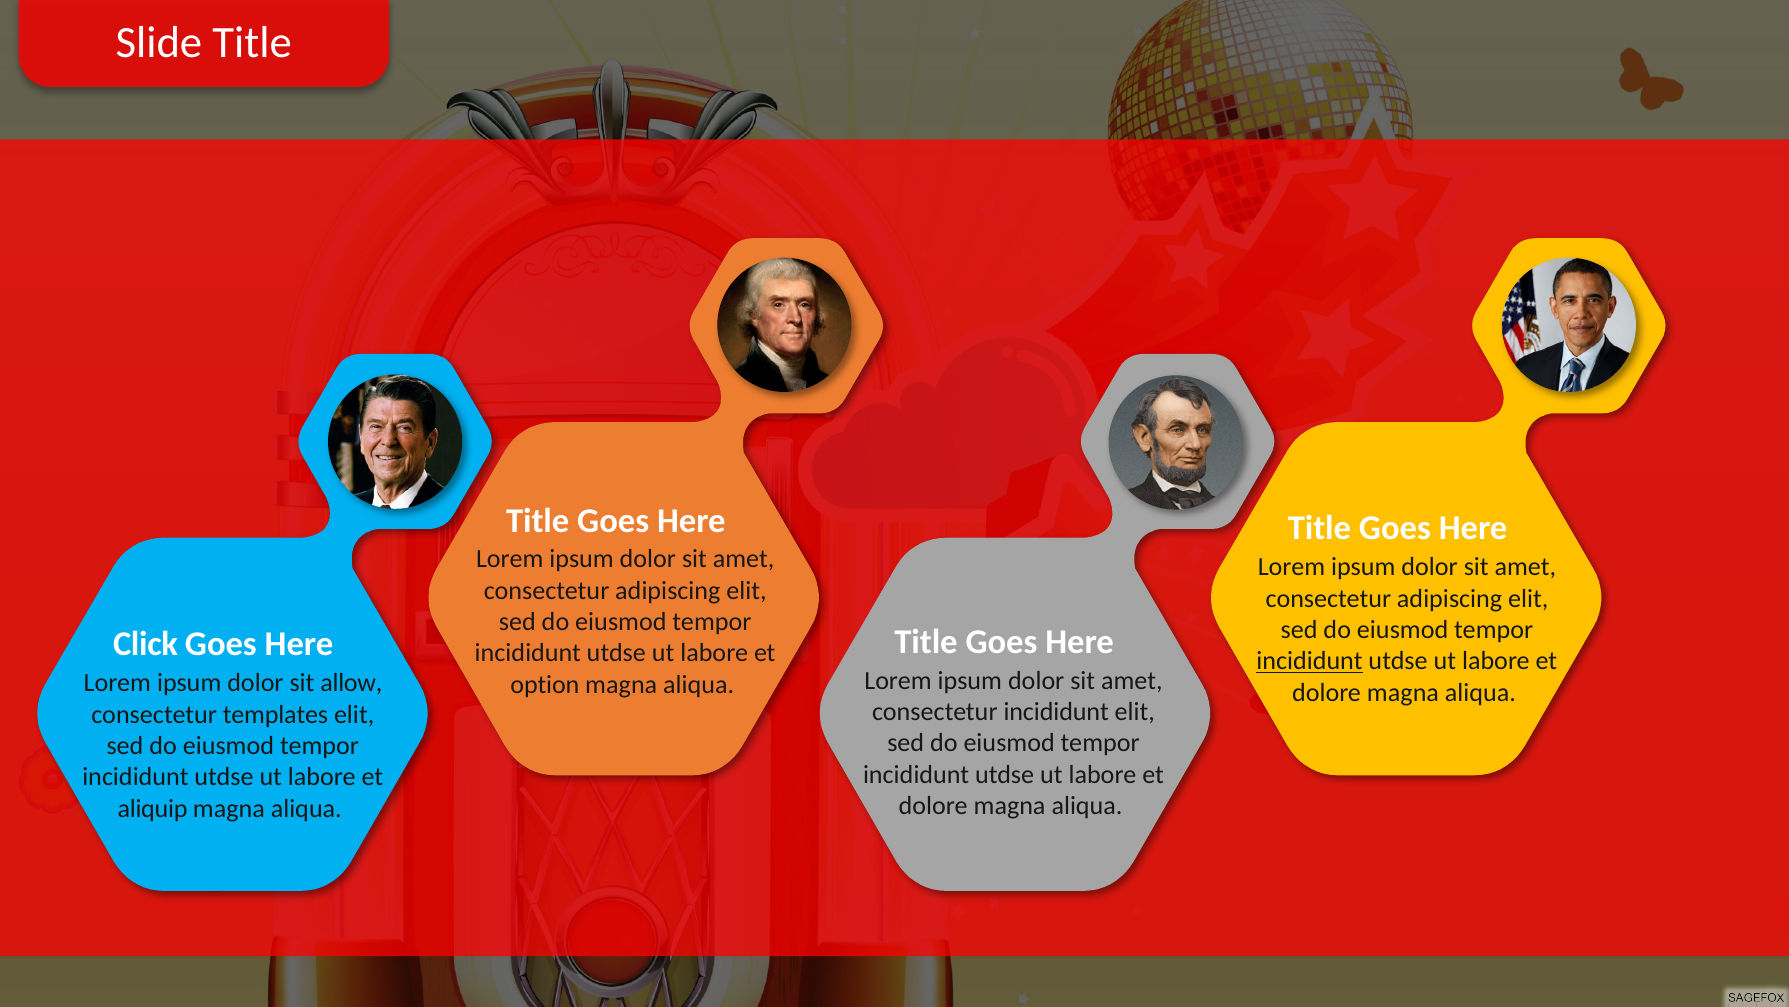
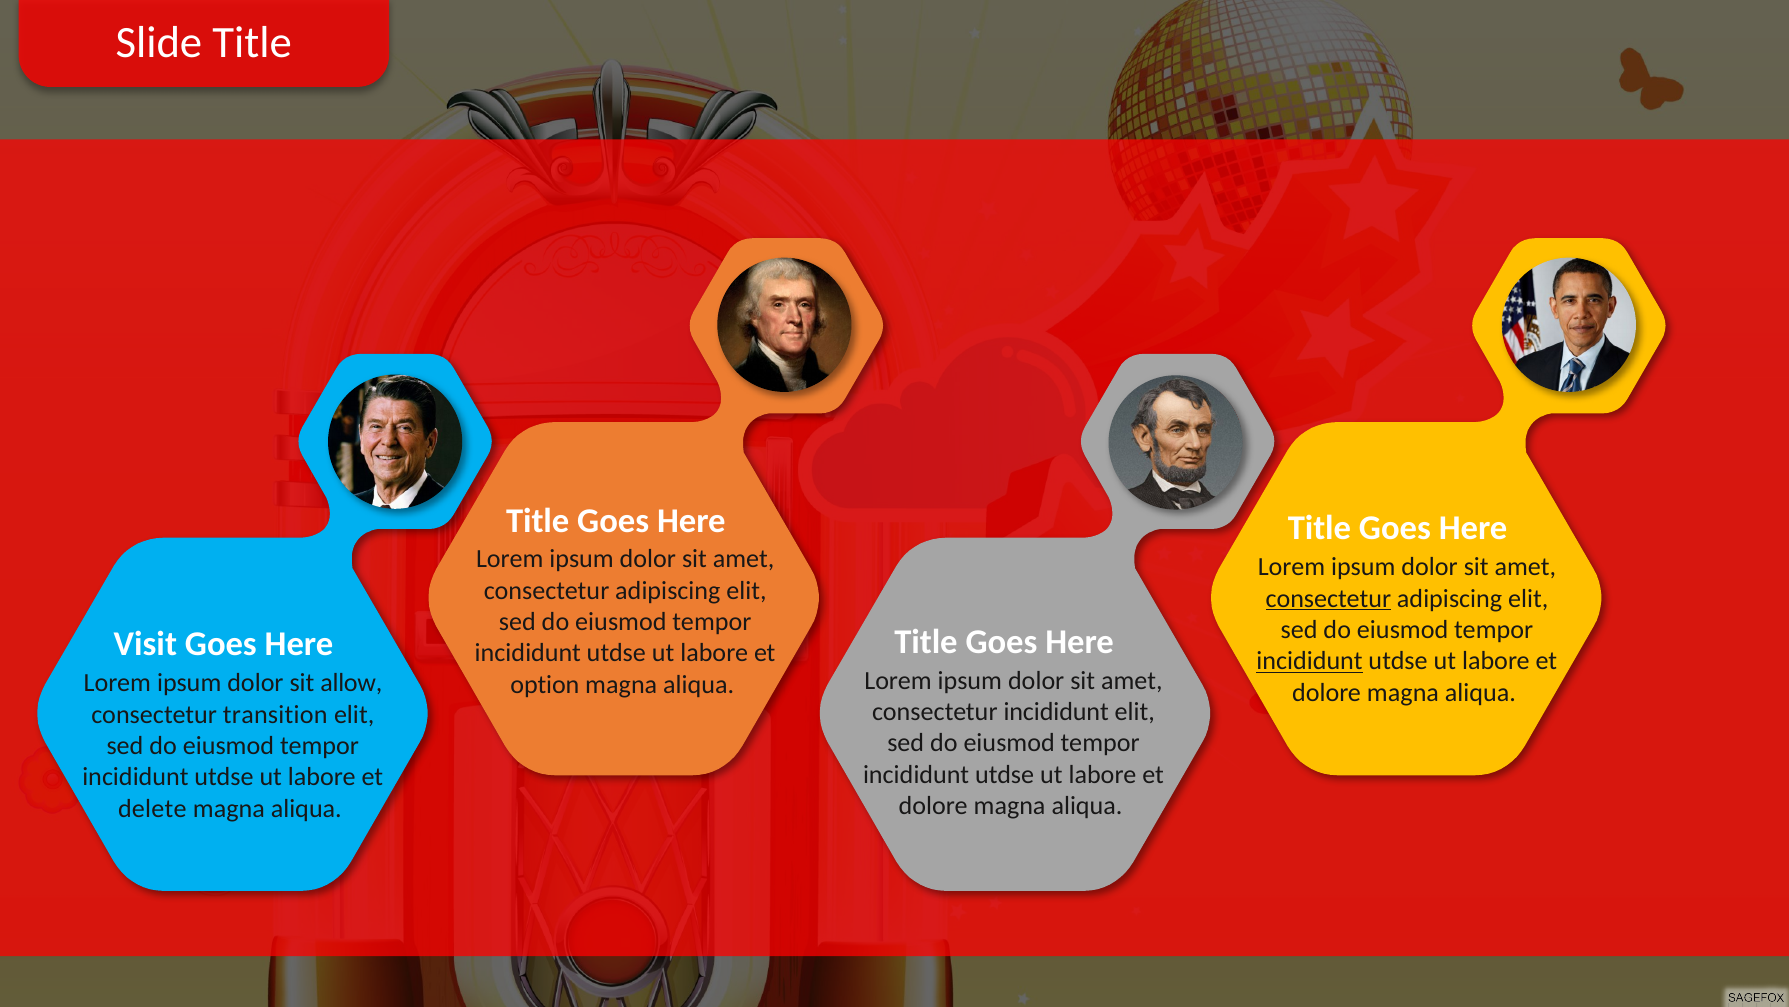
consectetur at (1328, 598) underline: none -> present
Click: Click -> Visit
templates: templates -> transition
aliquip: aliquip -> delete
